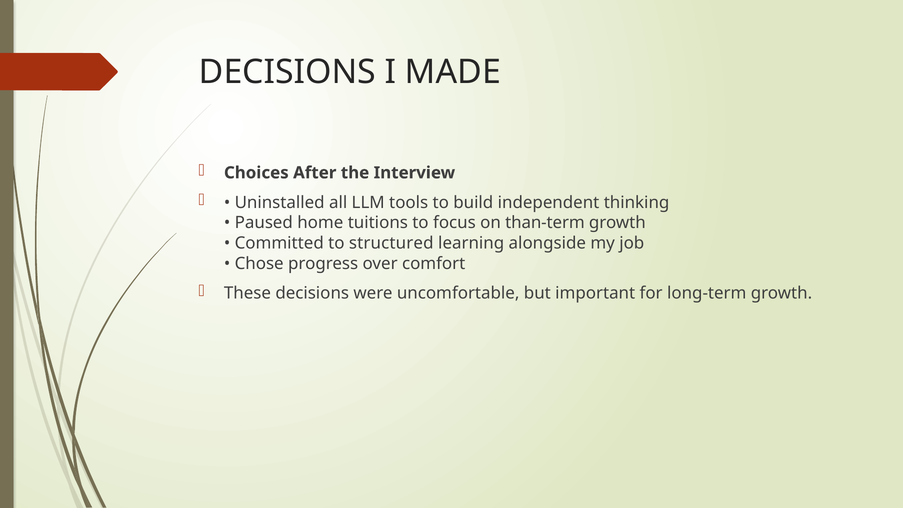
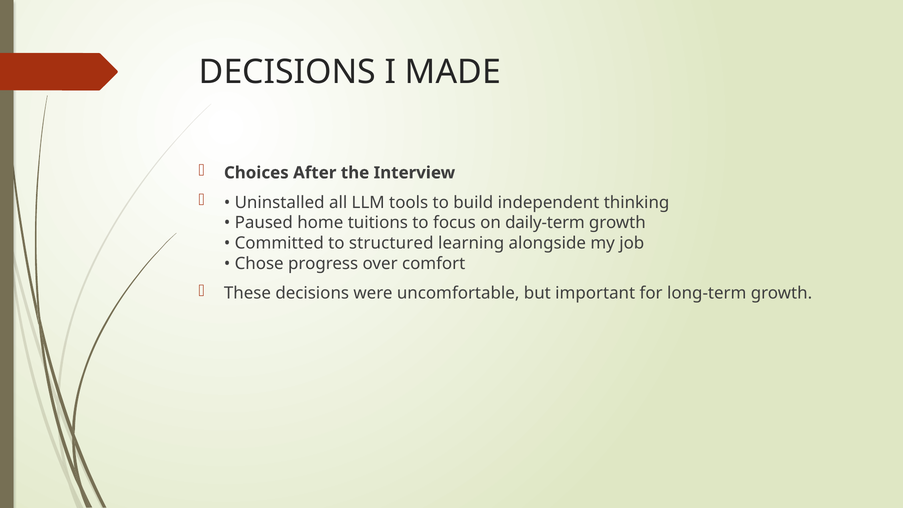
than-term: than-term -> daily-term
